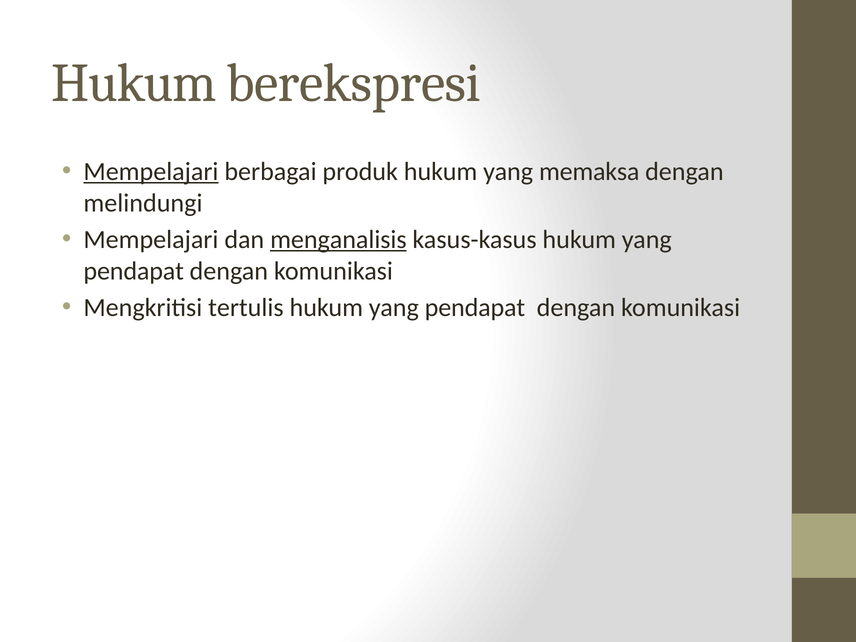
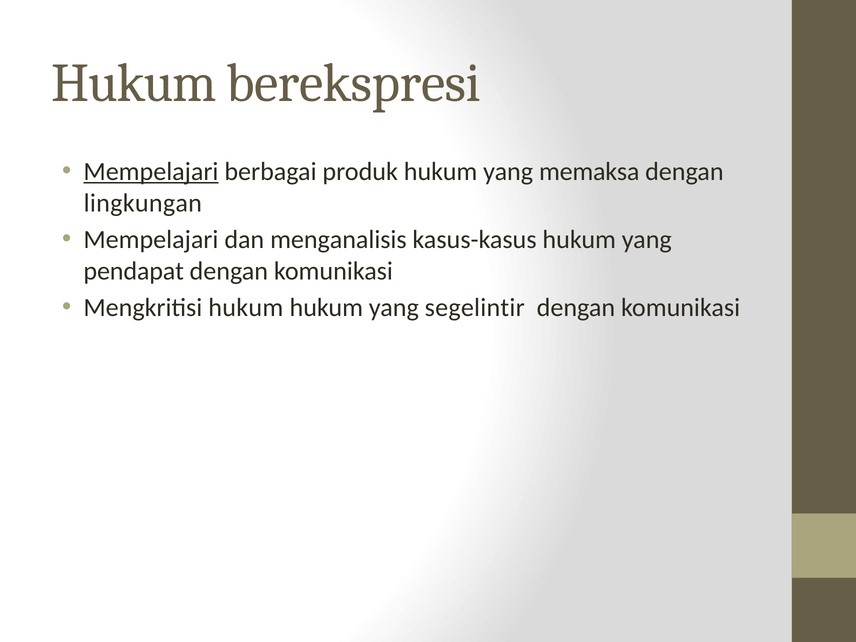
melindungi: melindungi -> lingkungan
menganalisis underline: present -> none
Mengkritisi tertulis: tertulis -> hukum
pendapat at (475, 308): pendapat -> segelintir
